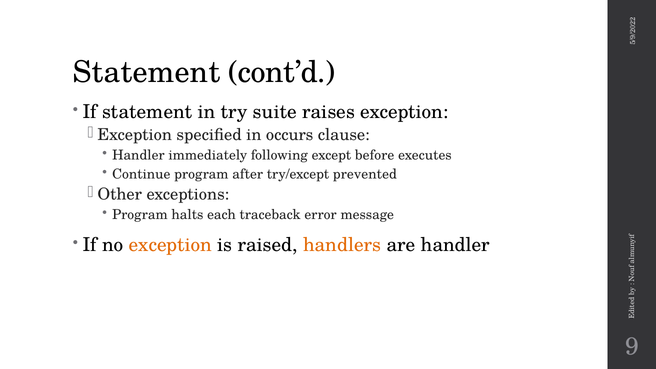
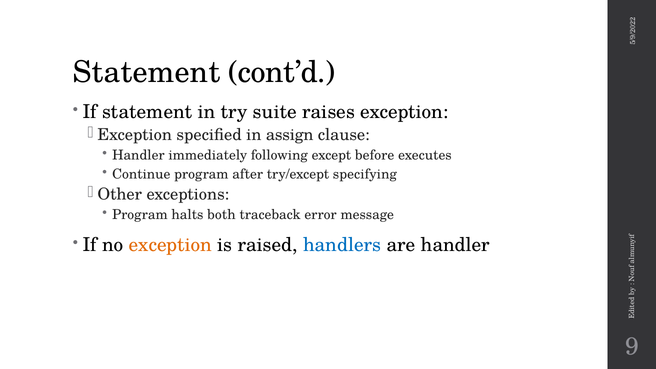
occurs: occurs -> assign
prevented: prevented -> specifying
each: each -> both
handlers colour: orange -> blue
